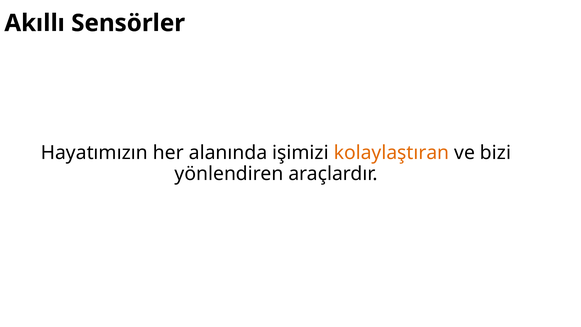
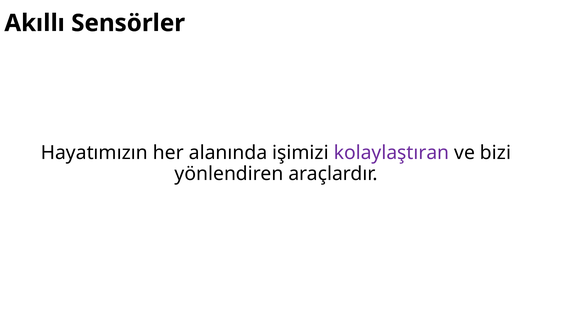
kolaylaştıran colour: orange -> purple
